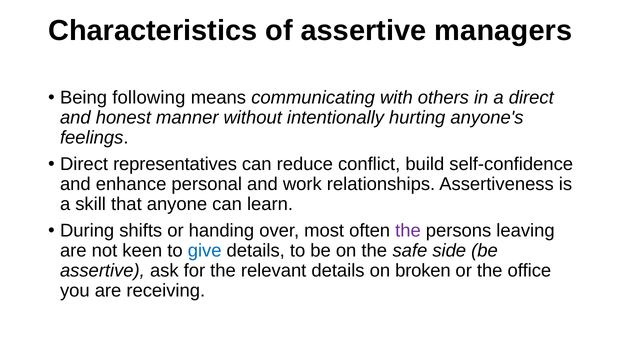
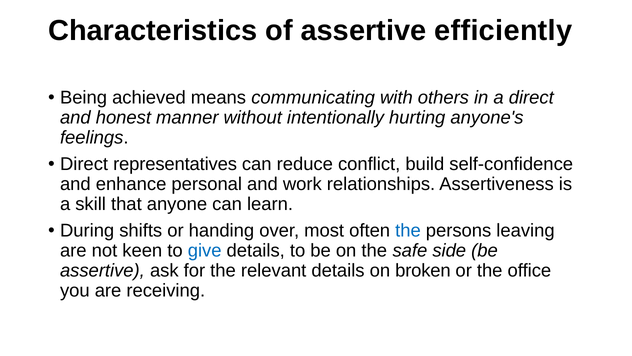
managers: managers -> efficiently
following: following -> achieved
the at (408, 230) colour: purple -> blue
